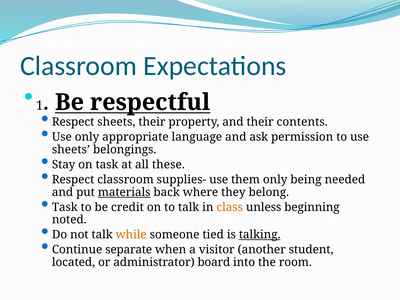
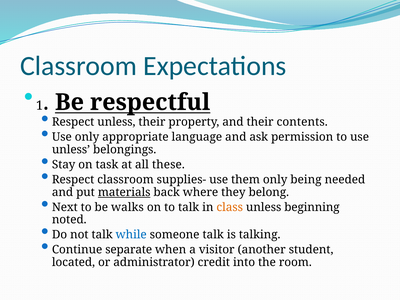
Respect sheets: sheets -> unless
sheets at (71, 150): sheets -> unless
Task at (65, 207): Task -> Next
credit: credit -> walks
while colour: orange -> blue
someone tied: tied -> talk
talking underline: present -> none
board: board -> credit
